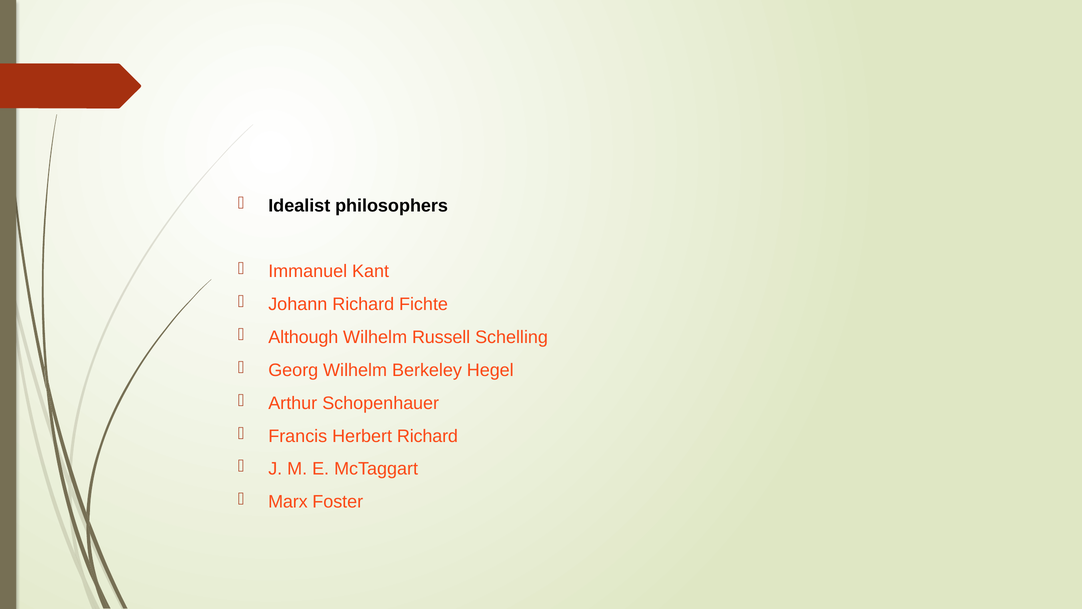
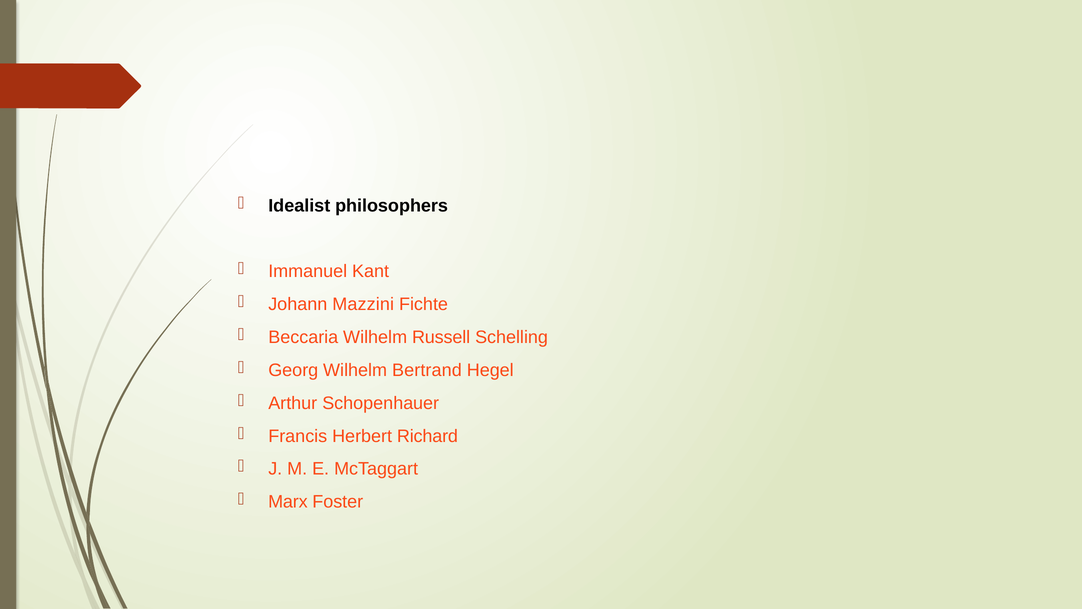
Johann Richard: Richard -> Mazzini
Although: Although -> Beccaria
Berkeley: Berkeley -> Bertrand
